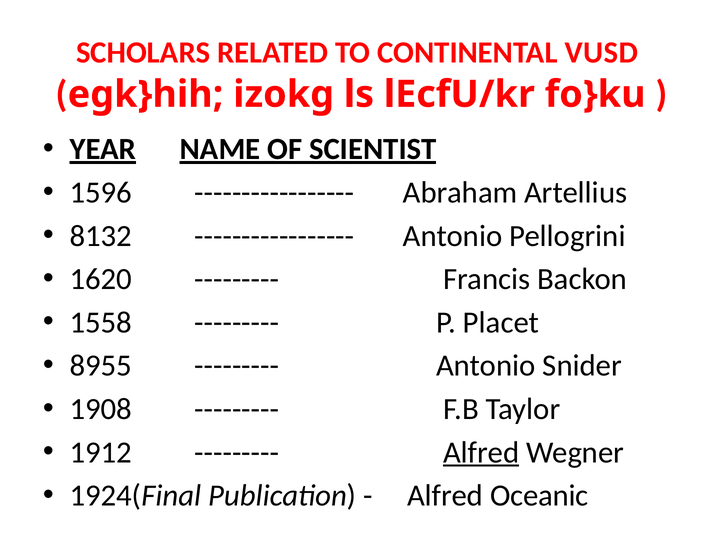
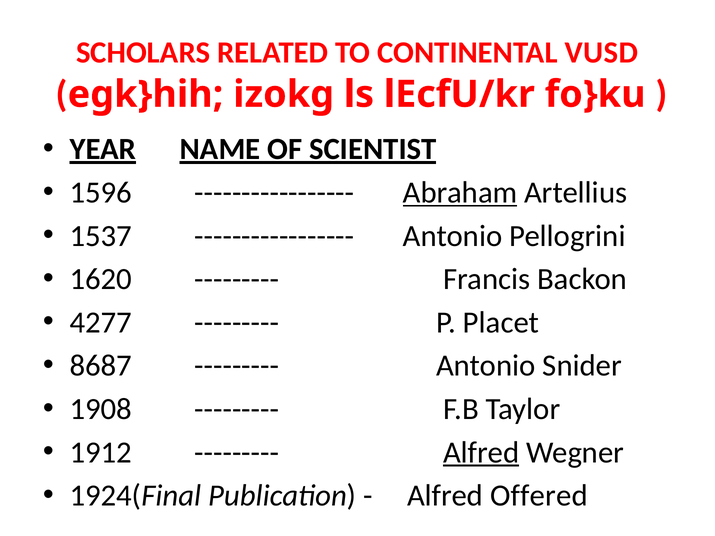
Abraham underline: none -> present
8132: 8132 -> 1537
1558: 1558 -> 4277
8955: 8955 -> 8687
Oceanic: Oceanic -> Offered
